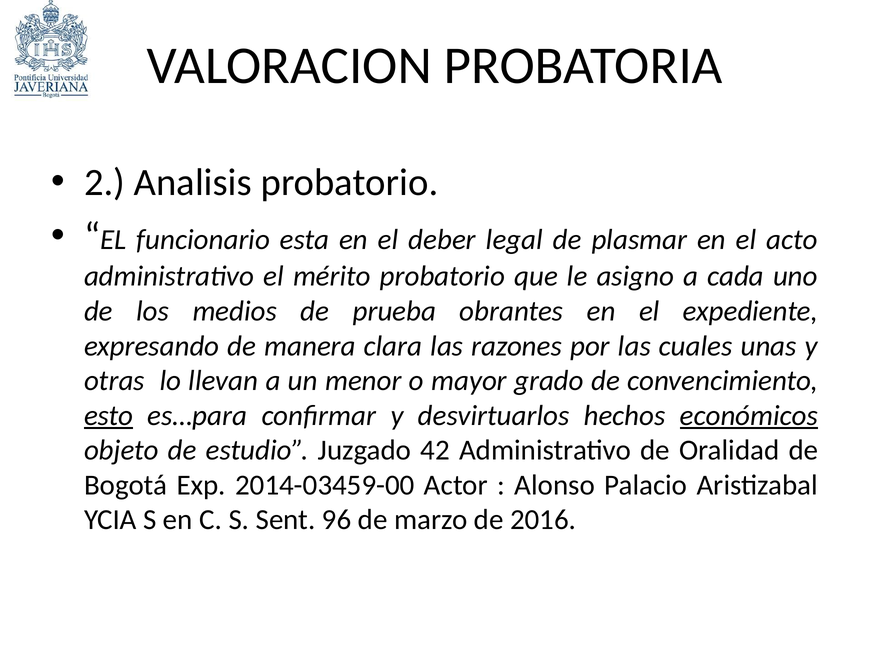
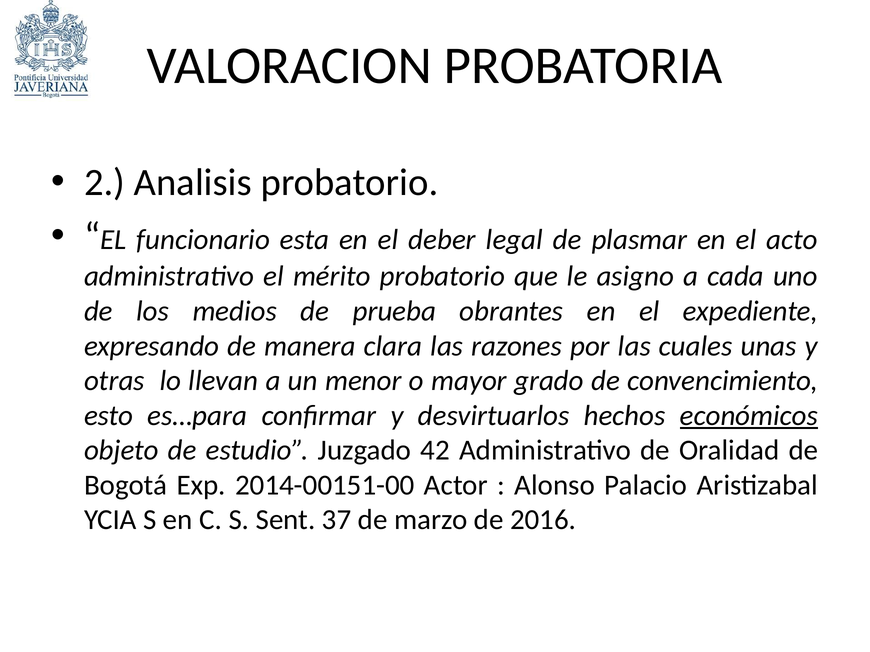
esto underline: present -> none
2014-03459-00: 2014-03459-00 -> 2014-00151-00
96: 96 -> 37
